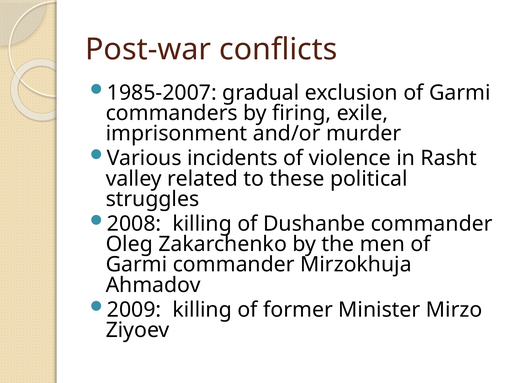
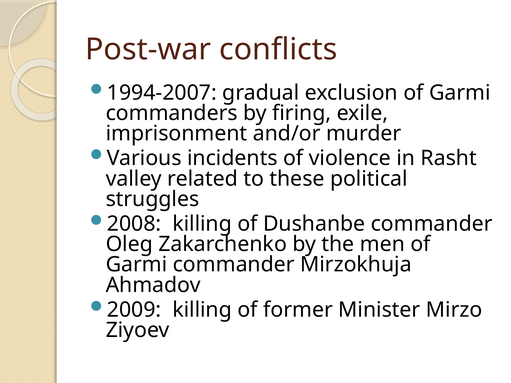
1985-2007: 1985-2007 -> 1994-2007
